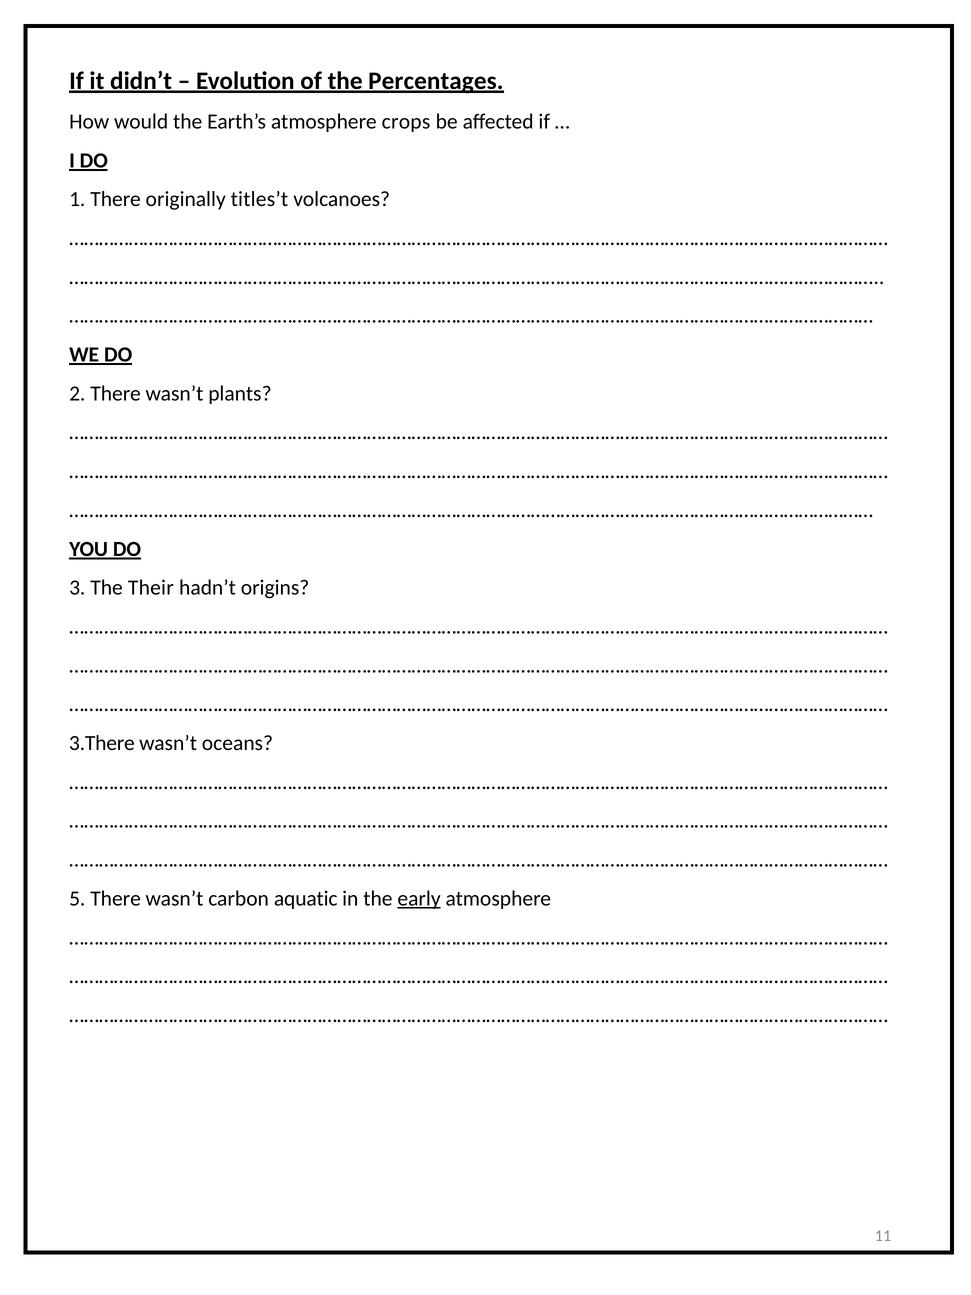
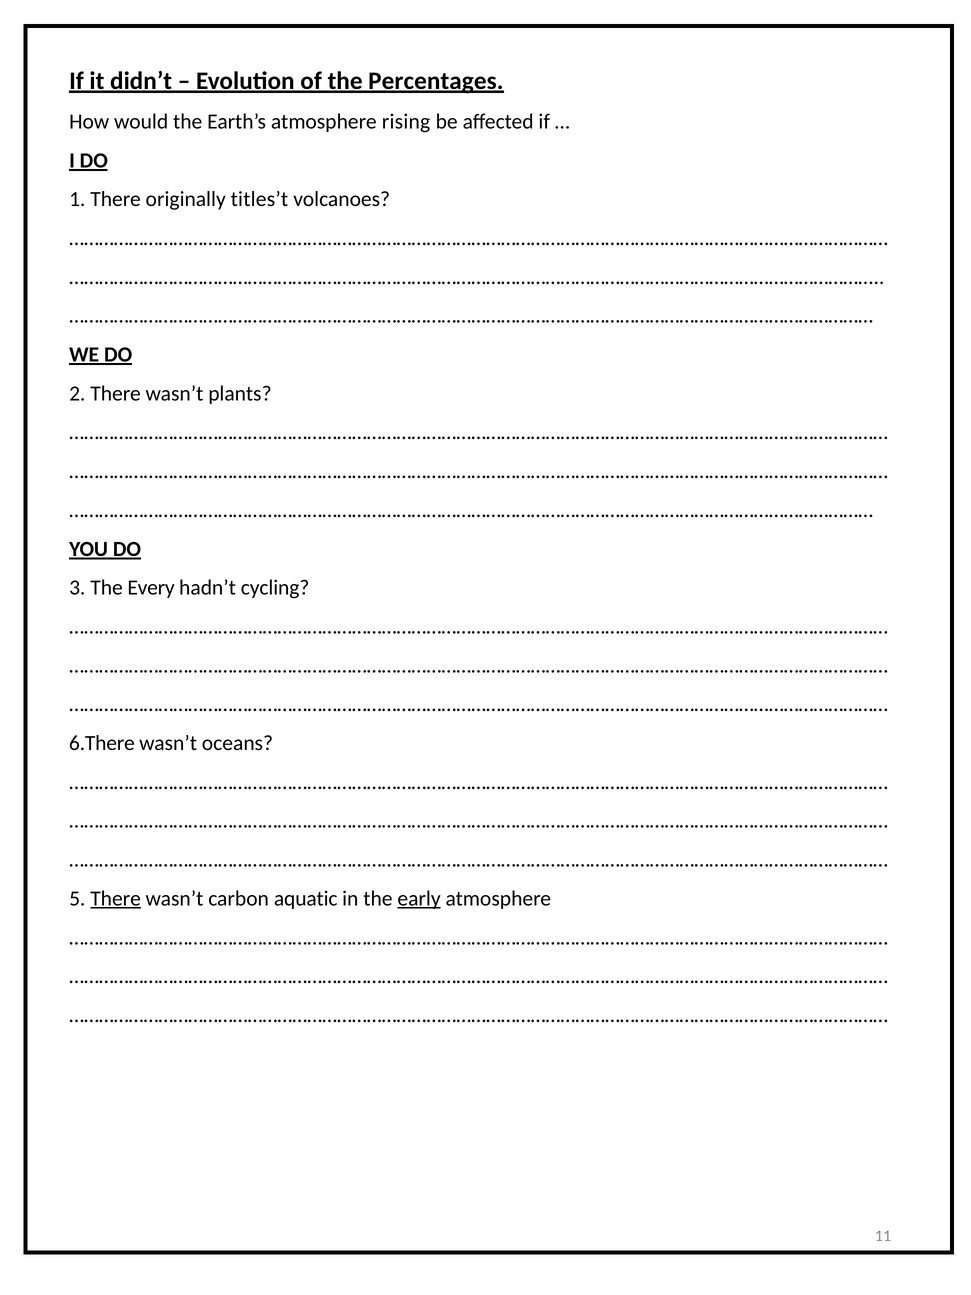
crops: crops -> rising
Their: Their -> Every
origins: origins -> cycling
3.There: 3.There -> 6.There
There at (116, 898) underline: none -> present
